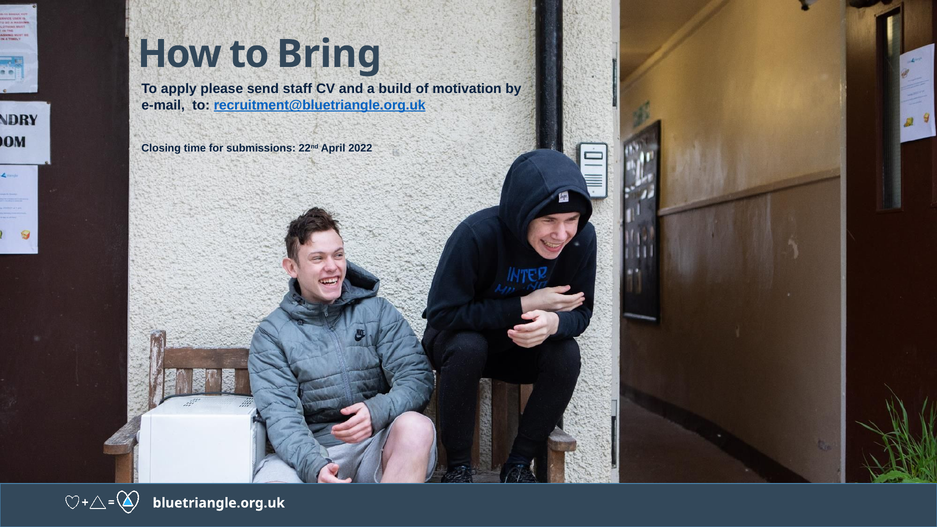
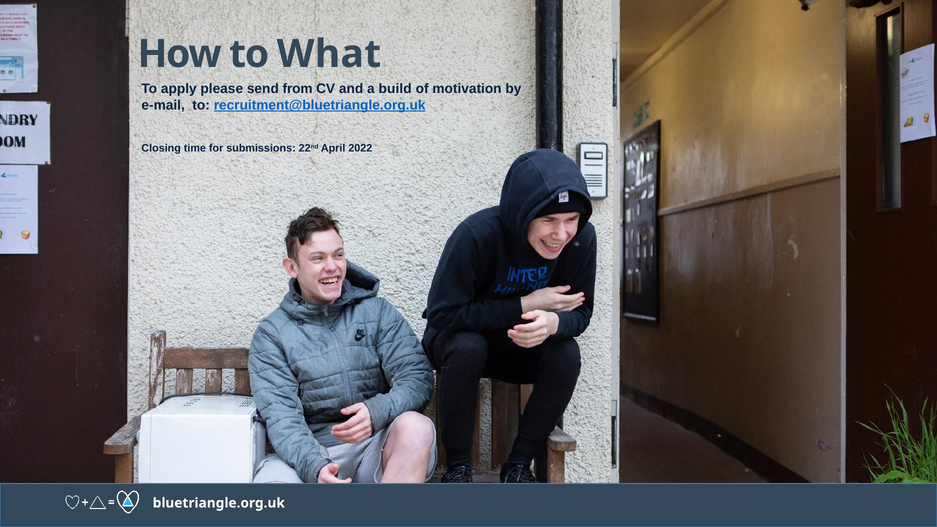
Bring: Bring -> What
staff: staff -> from
